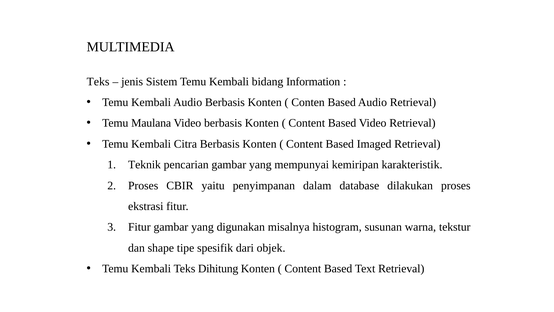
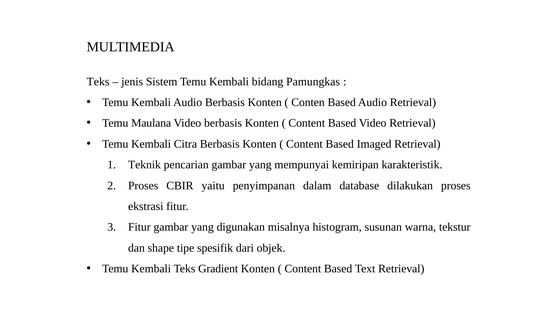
Information: Information -> Pamungkas
Dihitung: Dihitung -> Gradient
